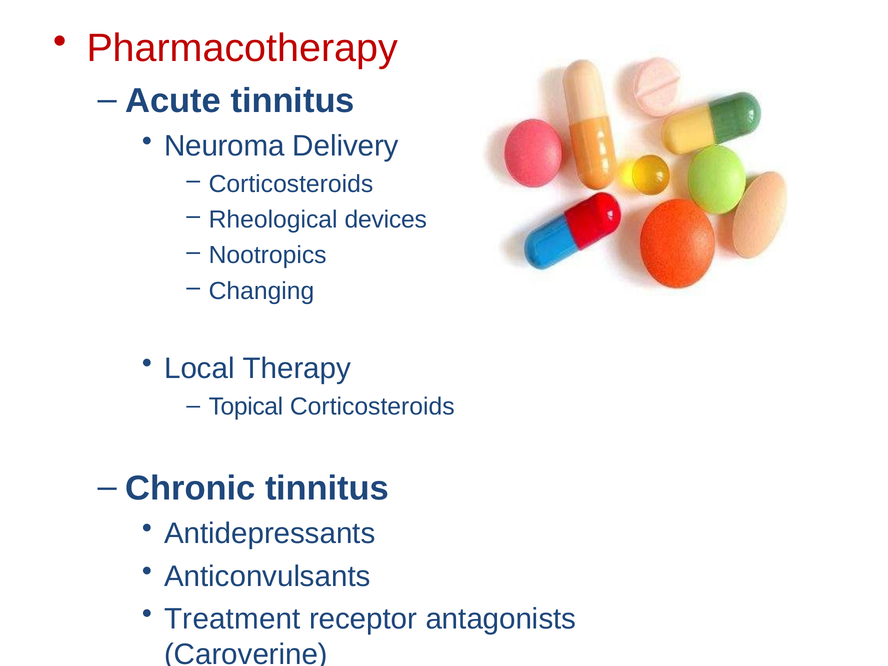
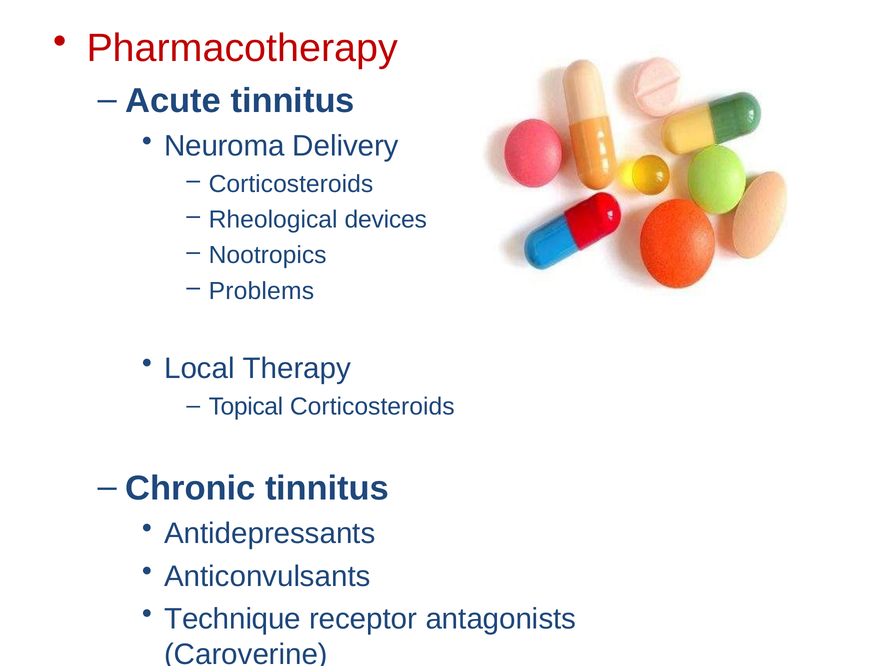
Changing: Changing -> Problems
Treatment: Treatment -> Technique
